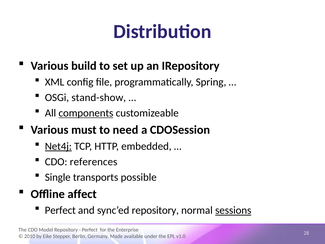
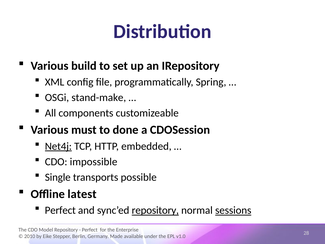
stand-show: stand-show -> stand-make
components underline: present -> none
need: need -> done
references: references -> impossible
affect: affect -> latest
repository at (155, 210) underline: none -> present
